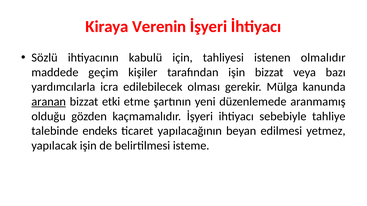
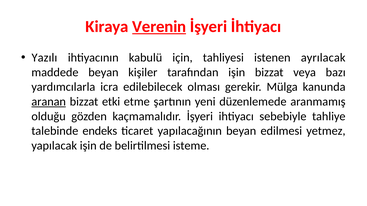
Verenin underline: none -> present
Sözlü: Sözlü -> Yazılı
olmalıdır: olmalıdır -> ayrılacak
maddede geçim: geçim -> beyan
